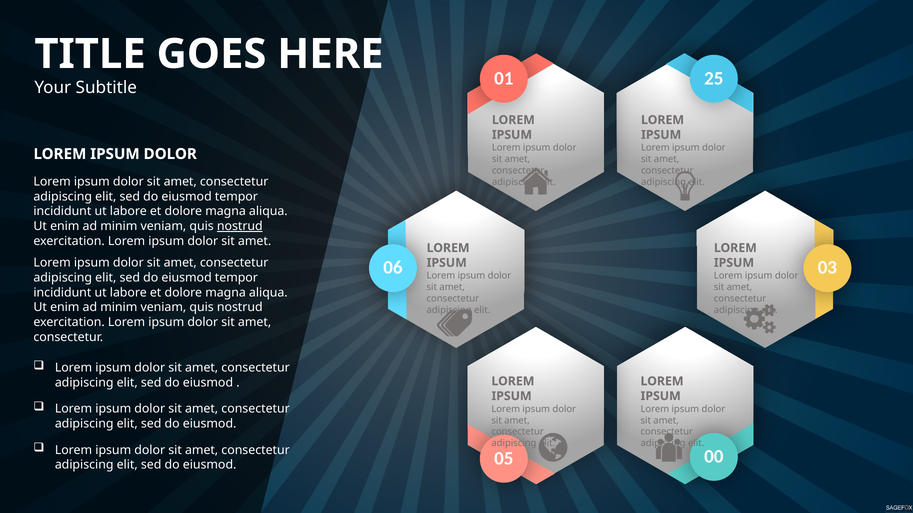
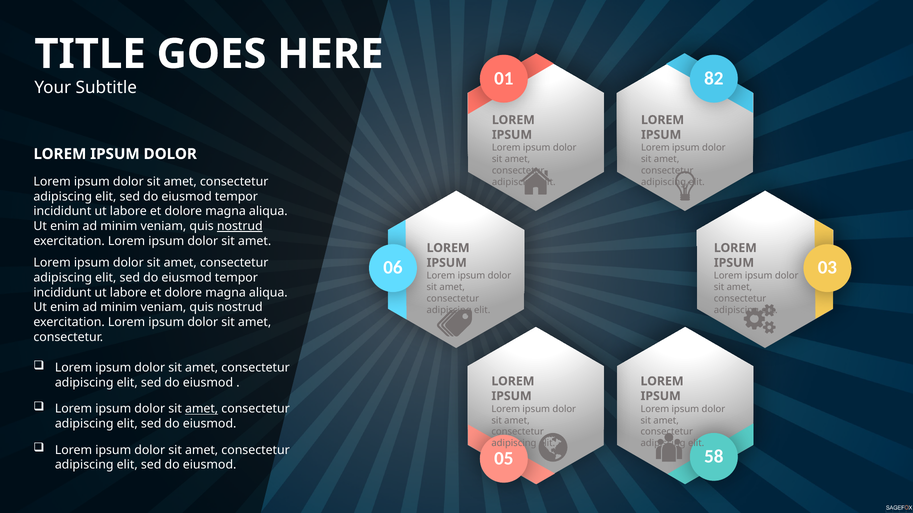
25: 25 -> 82
amet at (202, 409) underline: none -> present
00: 00 -> 58
